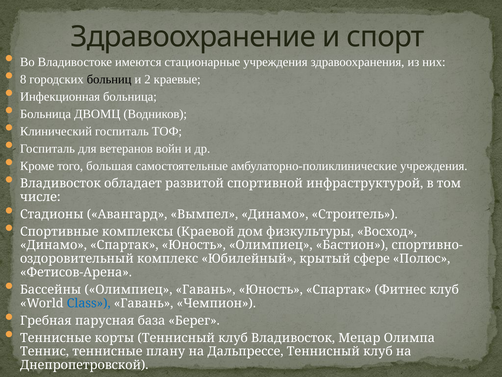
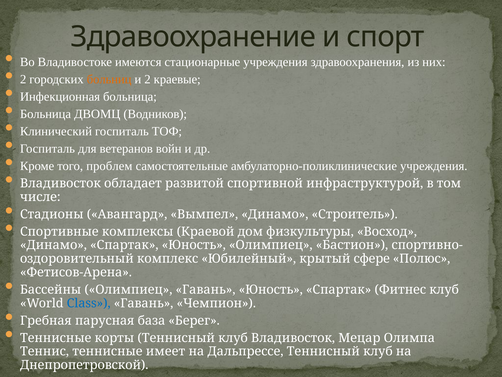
8 at (23, 79): 8 -> 2
больниц colour: black -> orange
большая: большая -> проблем
плану: плану -> имеет
